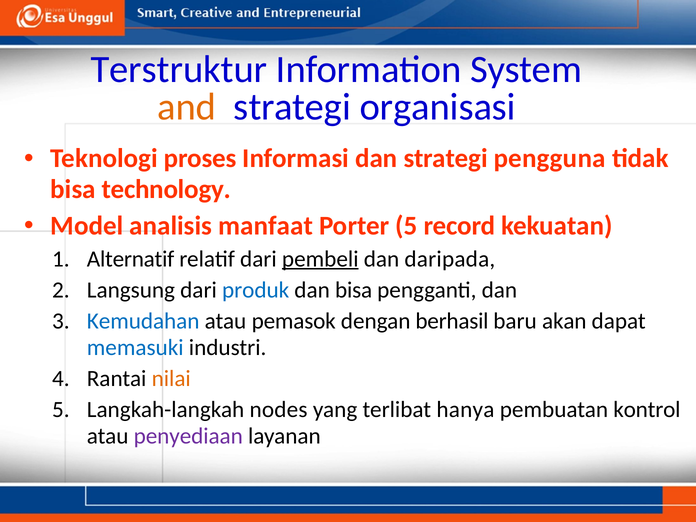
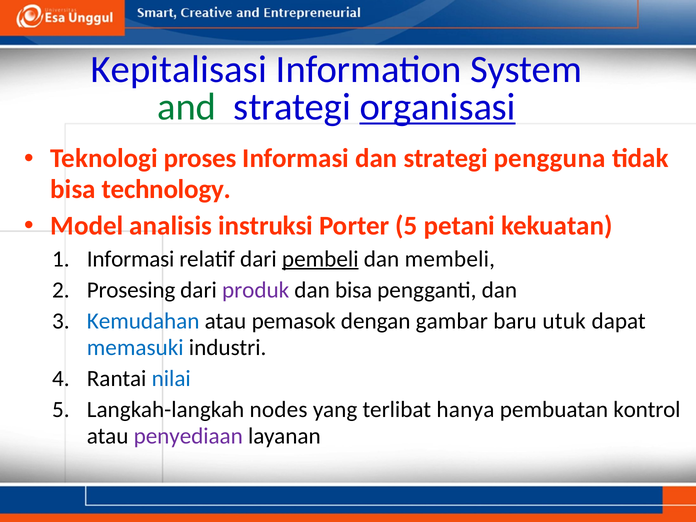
Terstruktur: Terstruktur -> Kepitalisasi
and colour: orange -> green
organisasi underline: none -> present
manfaat: manfaat -> instruksi
record: record -> petani
Alternatif at (131, 259): Alternatif -> Informasi
daripada: daripada -> membeli
Langsung: Langsung -> Prosesing
produk colour: blue -> purple
berhasil: berhasil -> gambar
akan: akan -> utuk
nilai colour: orange -> blue
